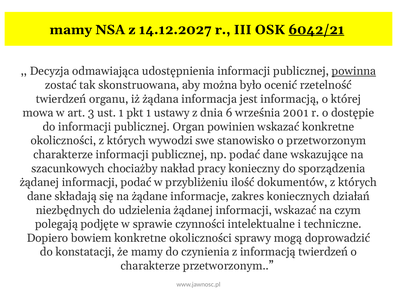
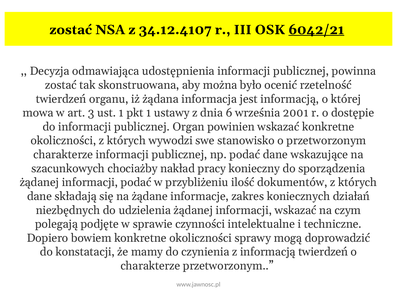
mamy at (71, 30): mamy -> zostać
14.12.2027: 14.12.2027 -> 34.12.4107
powinna underline: present -> none
